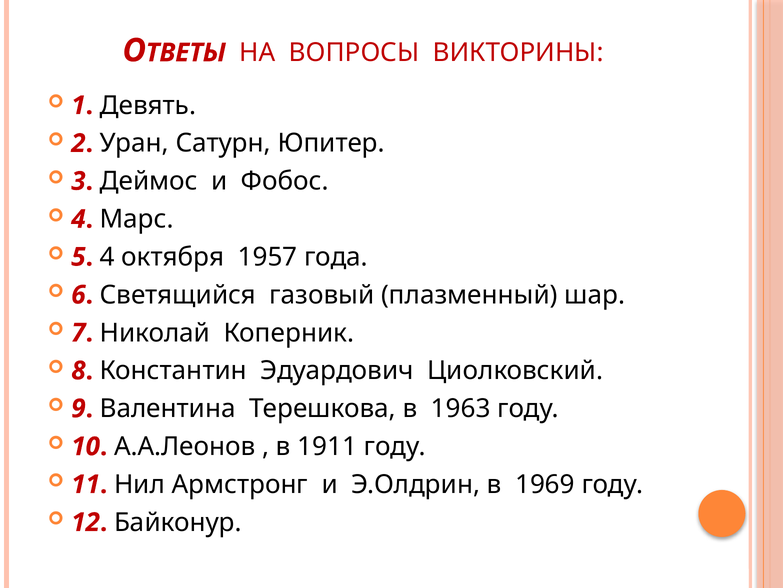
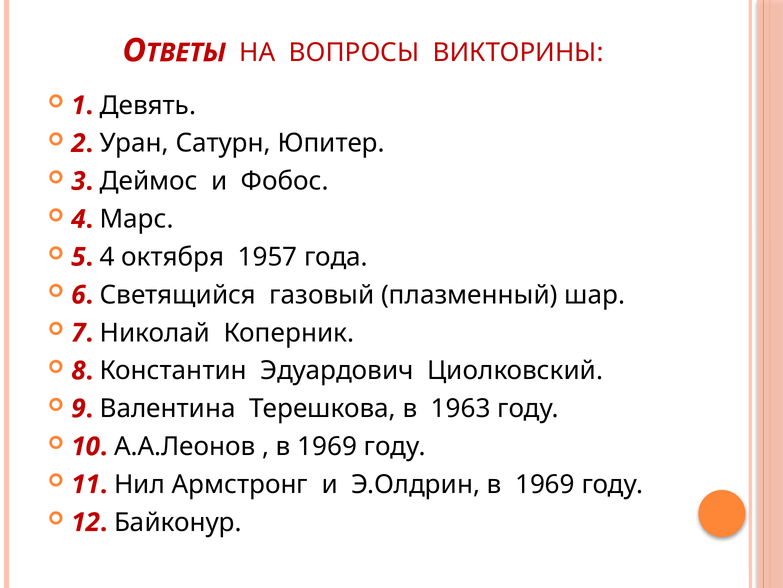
1911 at (327, 446): 1911 -> 1969
